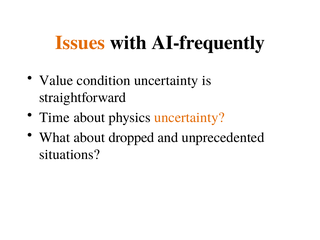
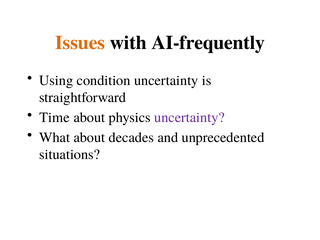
Value: Value -> Using
uncertainty at (189, 117) colour: orange -> purple
dropped: dropped -> decades
